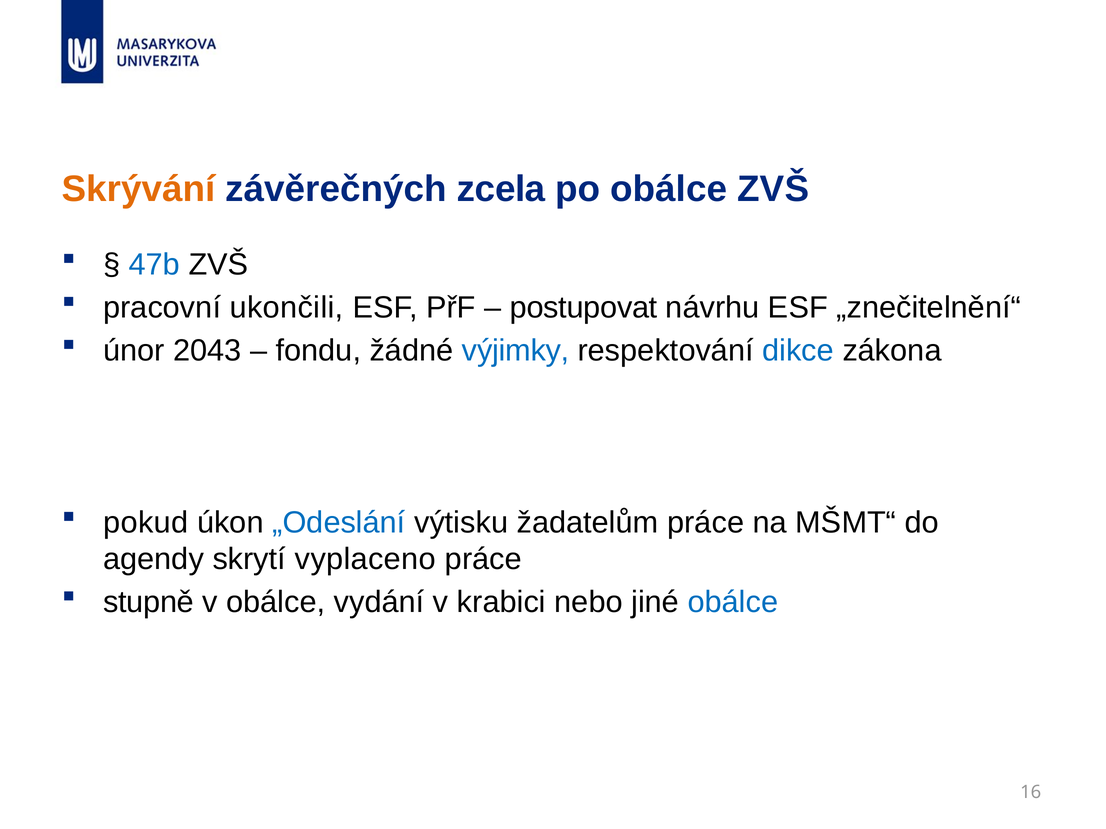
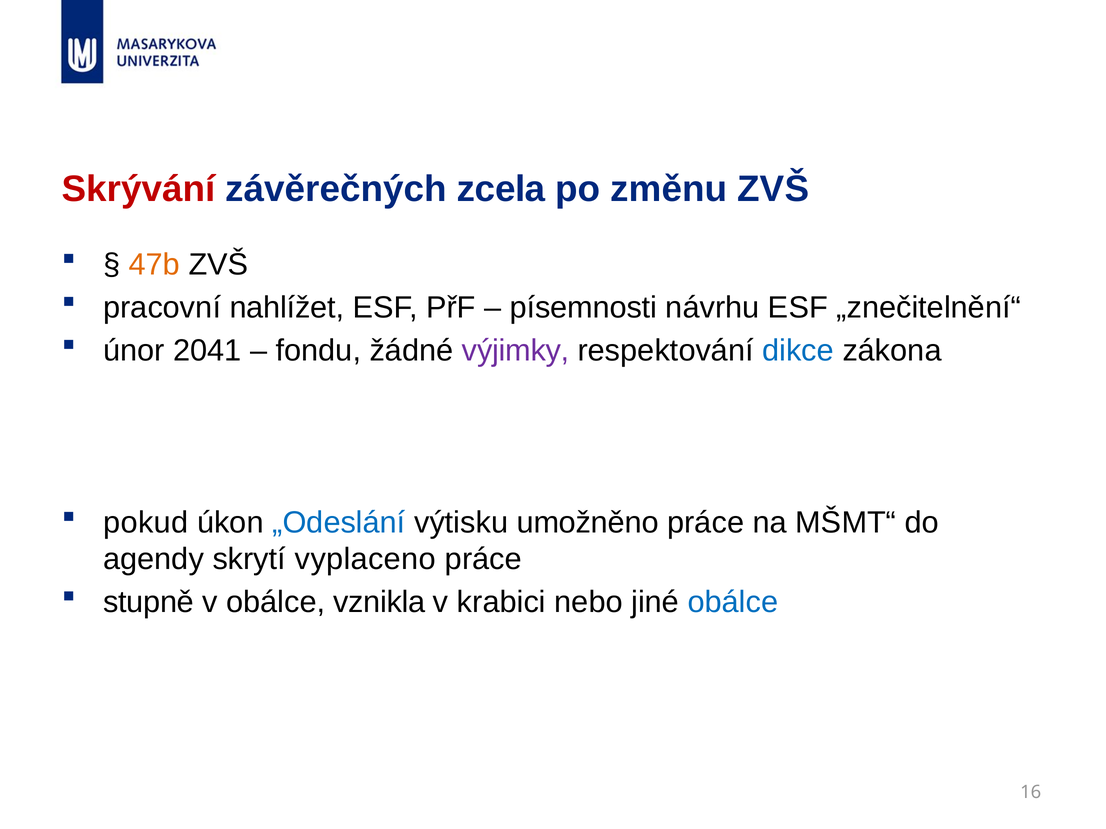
Skrývání colour: orange -> red
po obálce: obálce -> změnu
47b colour: blue -> orange
ukončili: ukončili -> nahlížet
postupovat: postupovat -> písemnosti
2043: 2043 -> 2041
výjimky colour: blue -> purple
žadatelům: žadatelům -> umožněno
vydání: vydání -> vznikla
